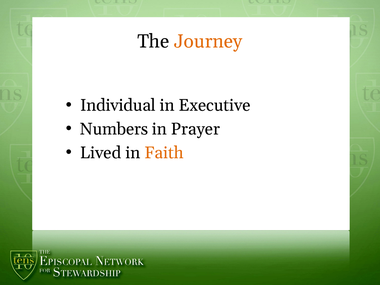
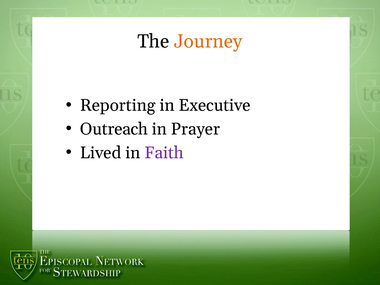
Individual: Individual -> Reporting
Numbers: Numbers -> Outreach
Faith colour: orange -> purple
